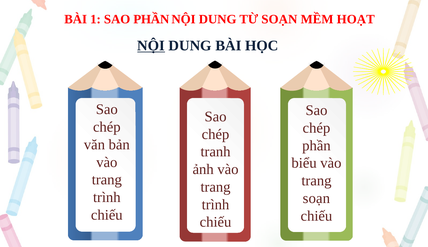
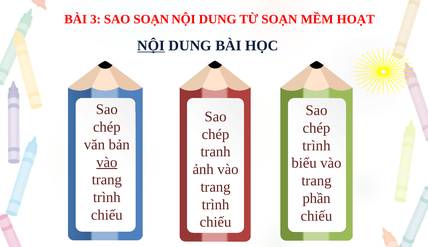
1: 1 -> 3
SAO PHẦN: PHẦN -> SOẠN
phần at (316, 146): phần -> trình
vào at (107, 162) underline: none -> present
soạn at (316, 198): soạn -> phần
